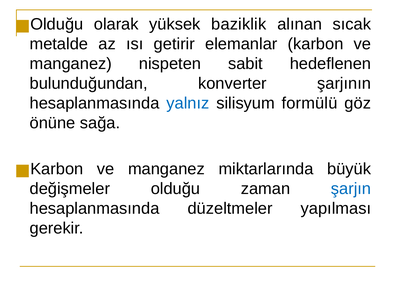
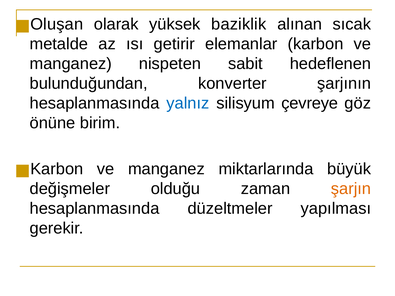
Olduğu at (57, 24): Olduğu -> Oluşan
formülü: formülü -> çevreye
sağa: sağa -> birim
şarjın colour: blue -> orange
